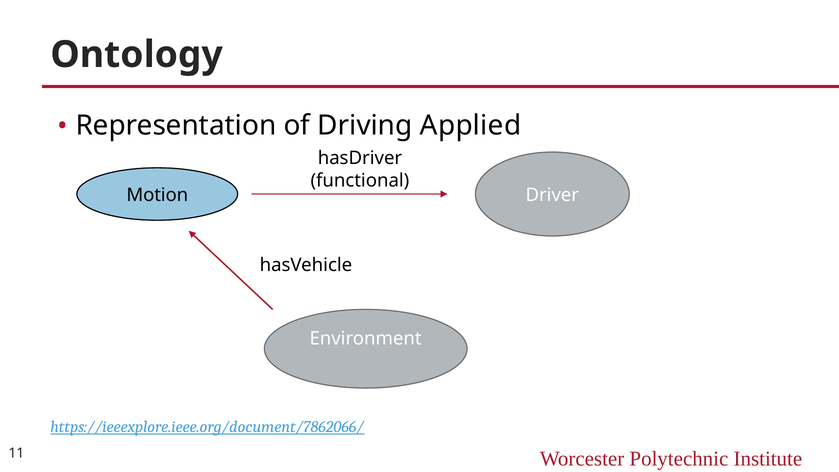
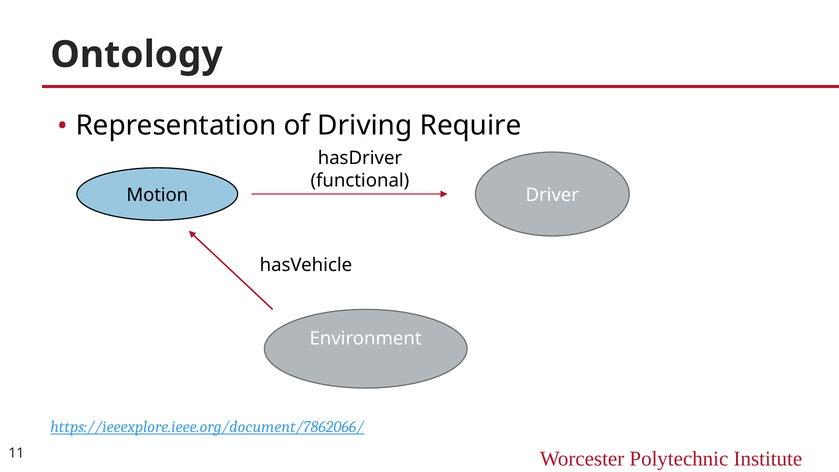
Applied: Applied -> Require
